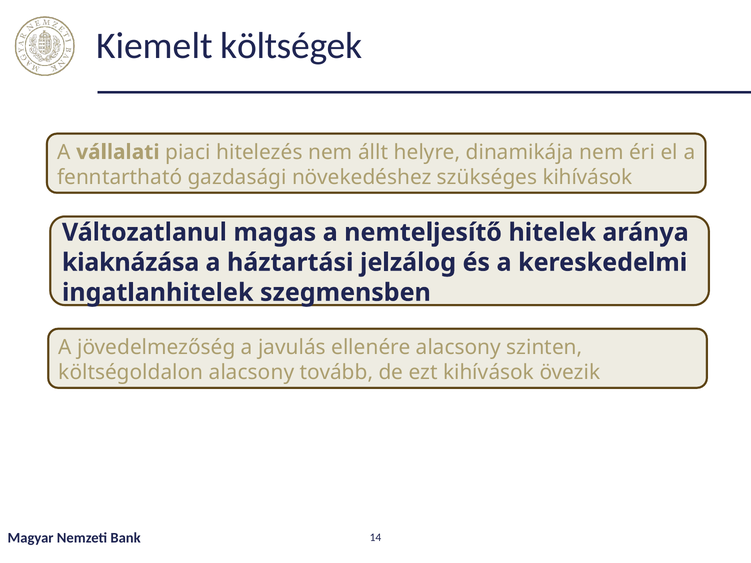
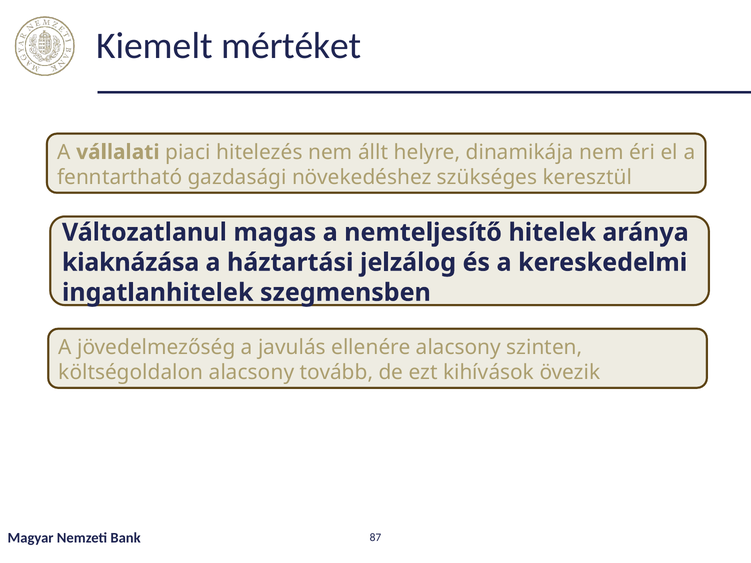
költségek: költségek -> mértéket
szükséges kihívások: kihívások -> keresztül
14: 14 -> 87
